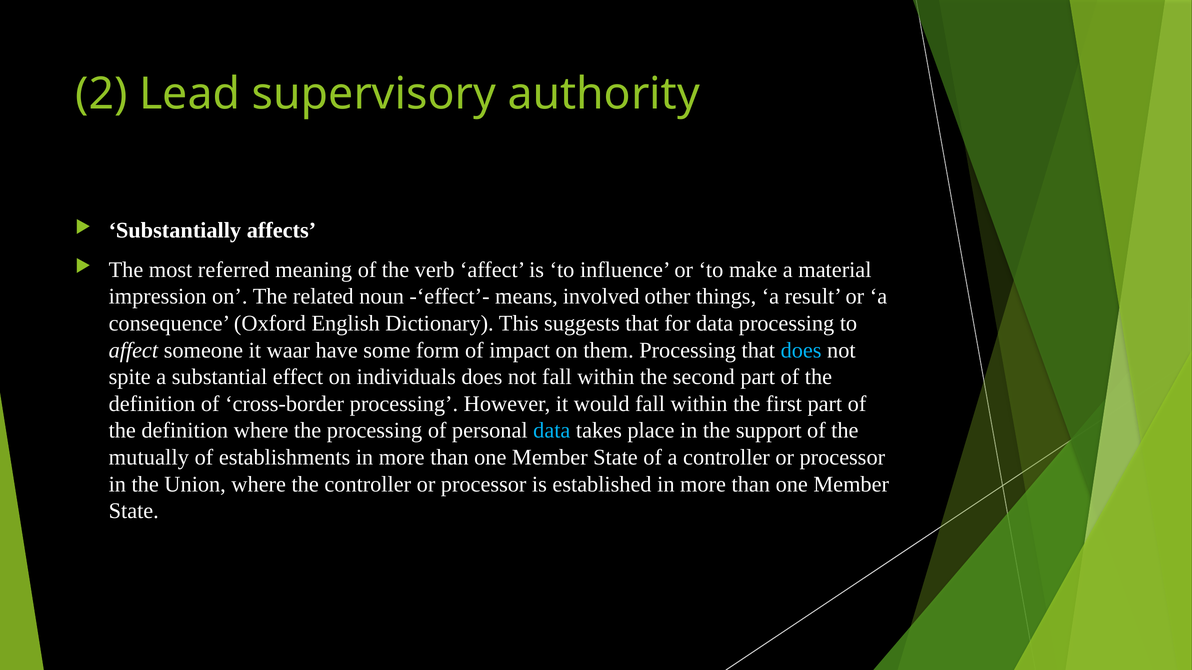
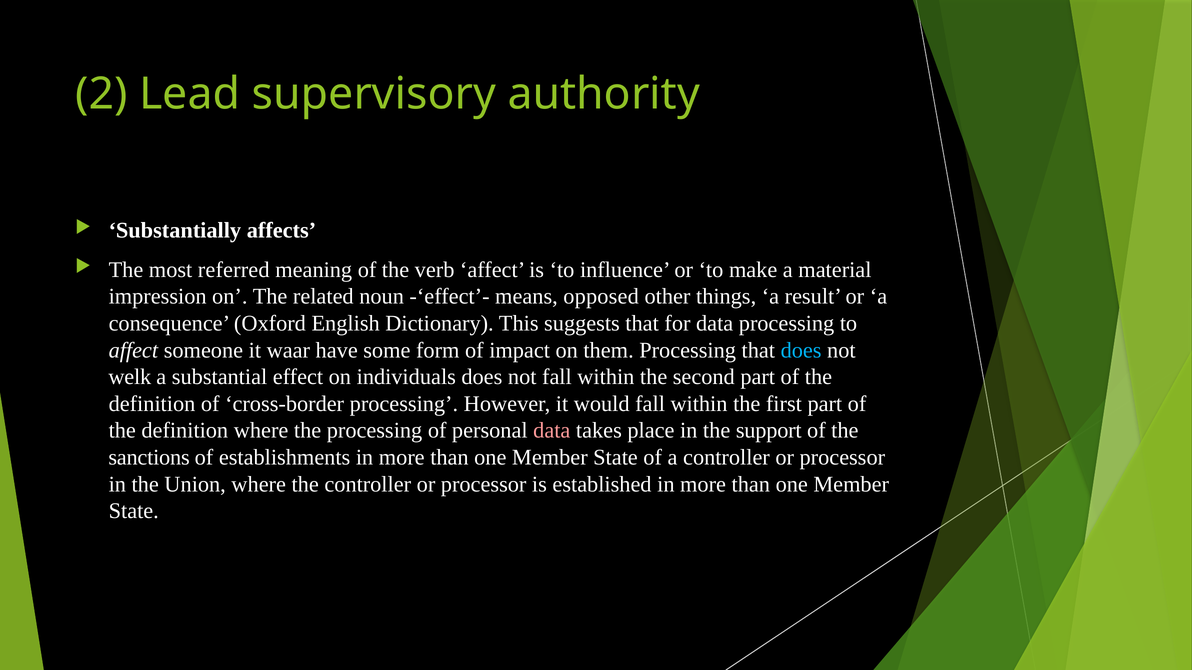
involved: involved -> opposed
spite: spite -> welk
data at (552, 431) colour: light blue -> pink
mutually: mutually -> sanctions
